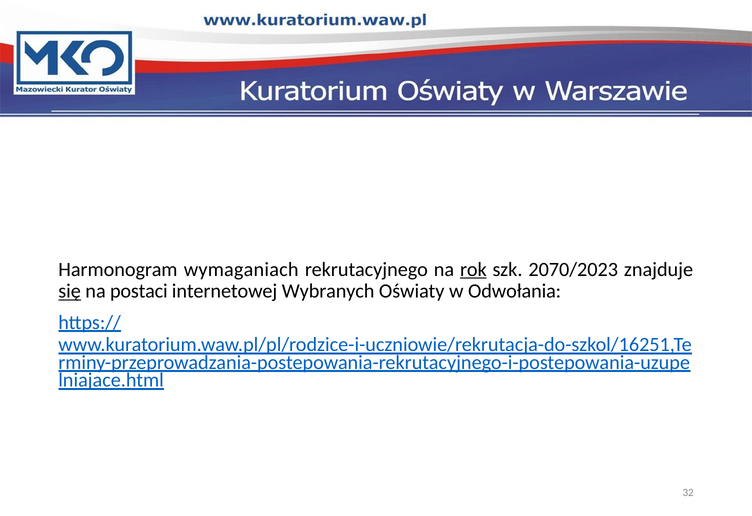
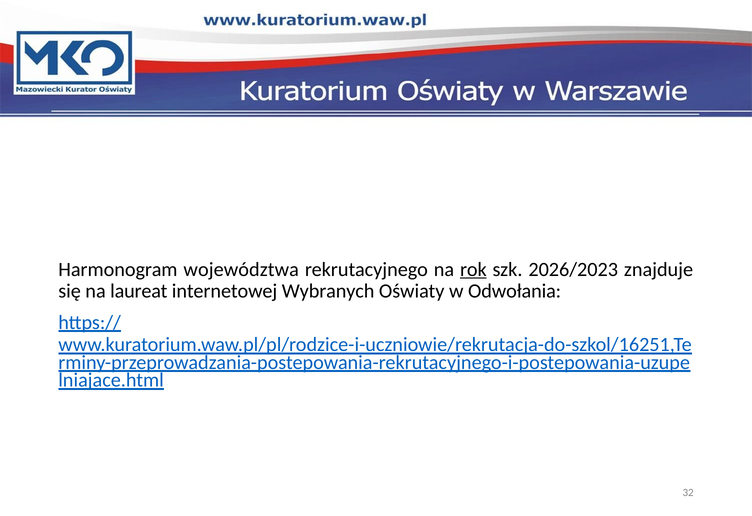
wymaganiach: wymaganiach -> województwa
2070/2023: 2070/2023 -> 2026/2023
się underline: present -> none
postaci: postaci -> laureat
